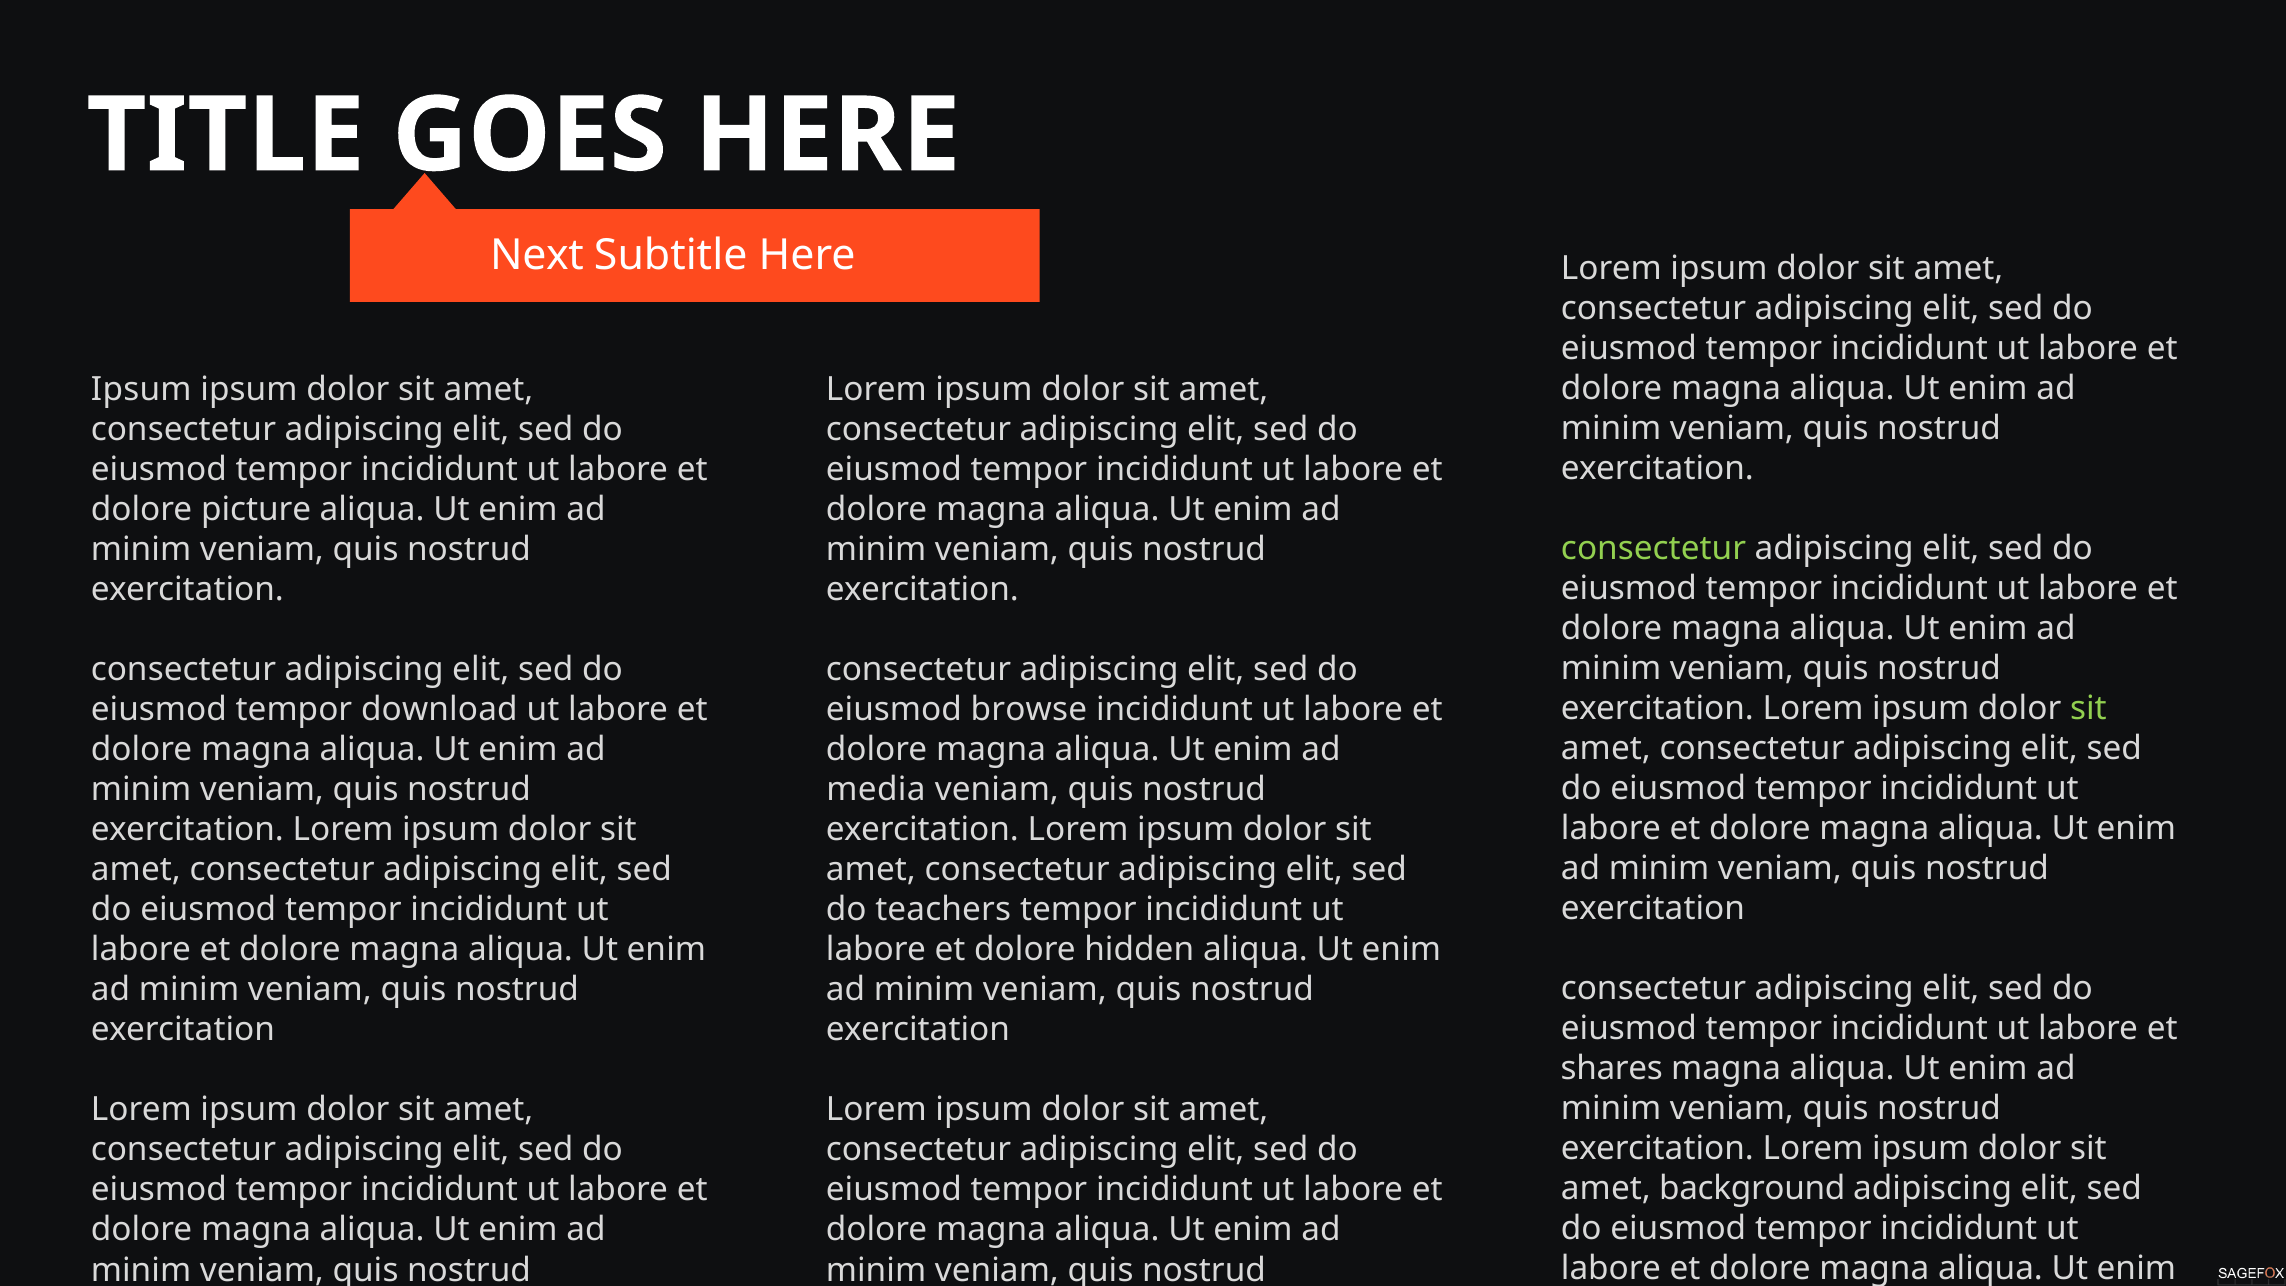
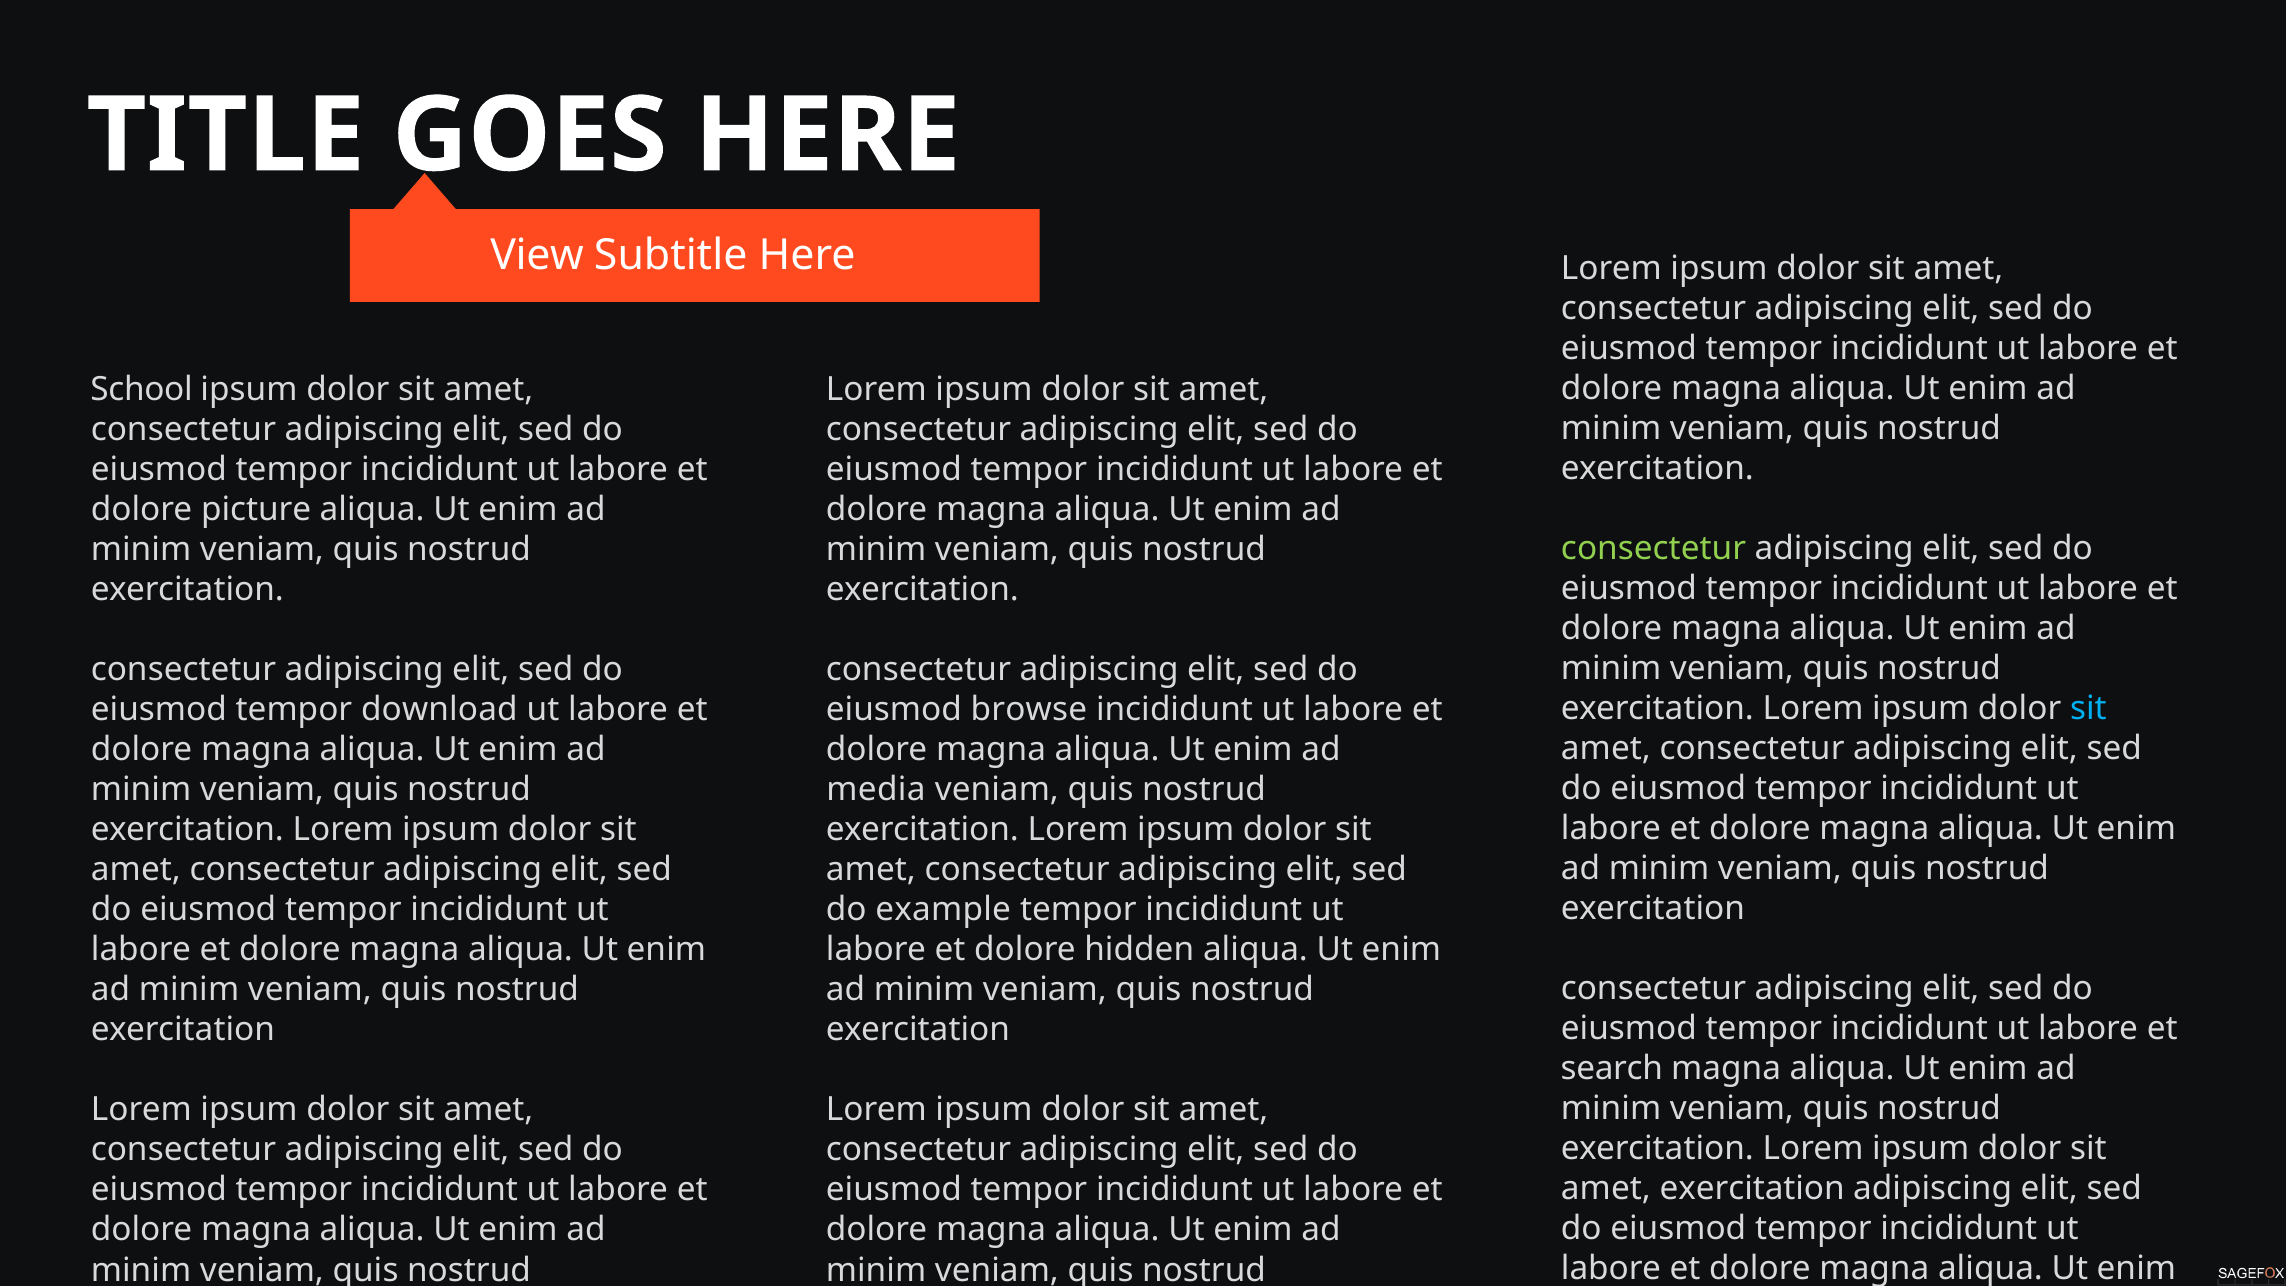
Next: Next -> View
Ipsum at (141, 389): Ipsum -> School
sit at (2088, 708) colour: light green -> light blue
teachers: teachers -> example
shares: shares -> search
amet background: background -> exercitation
